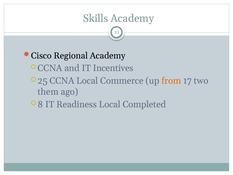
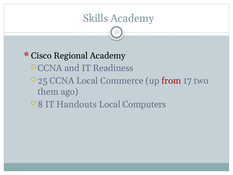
Incentives: Incentives -> Readiness
from colour: orange -> red
Readiness: Readiness -> Handouts
Completed: Completed -> Computers
